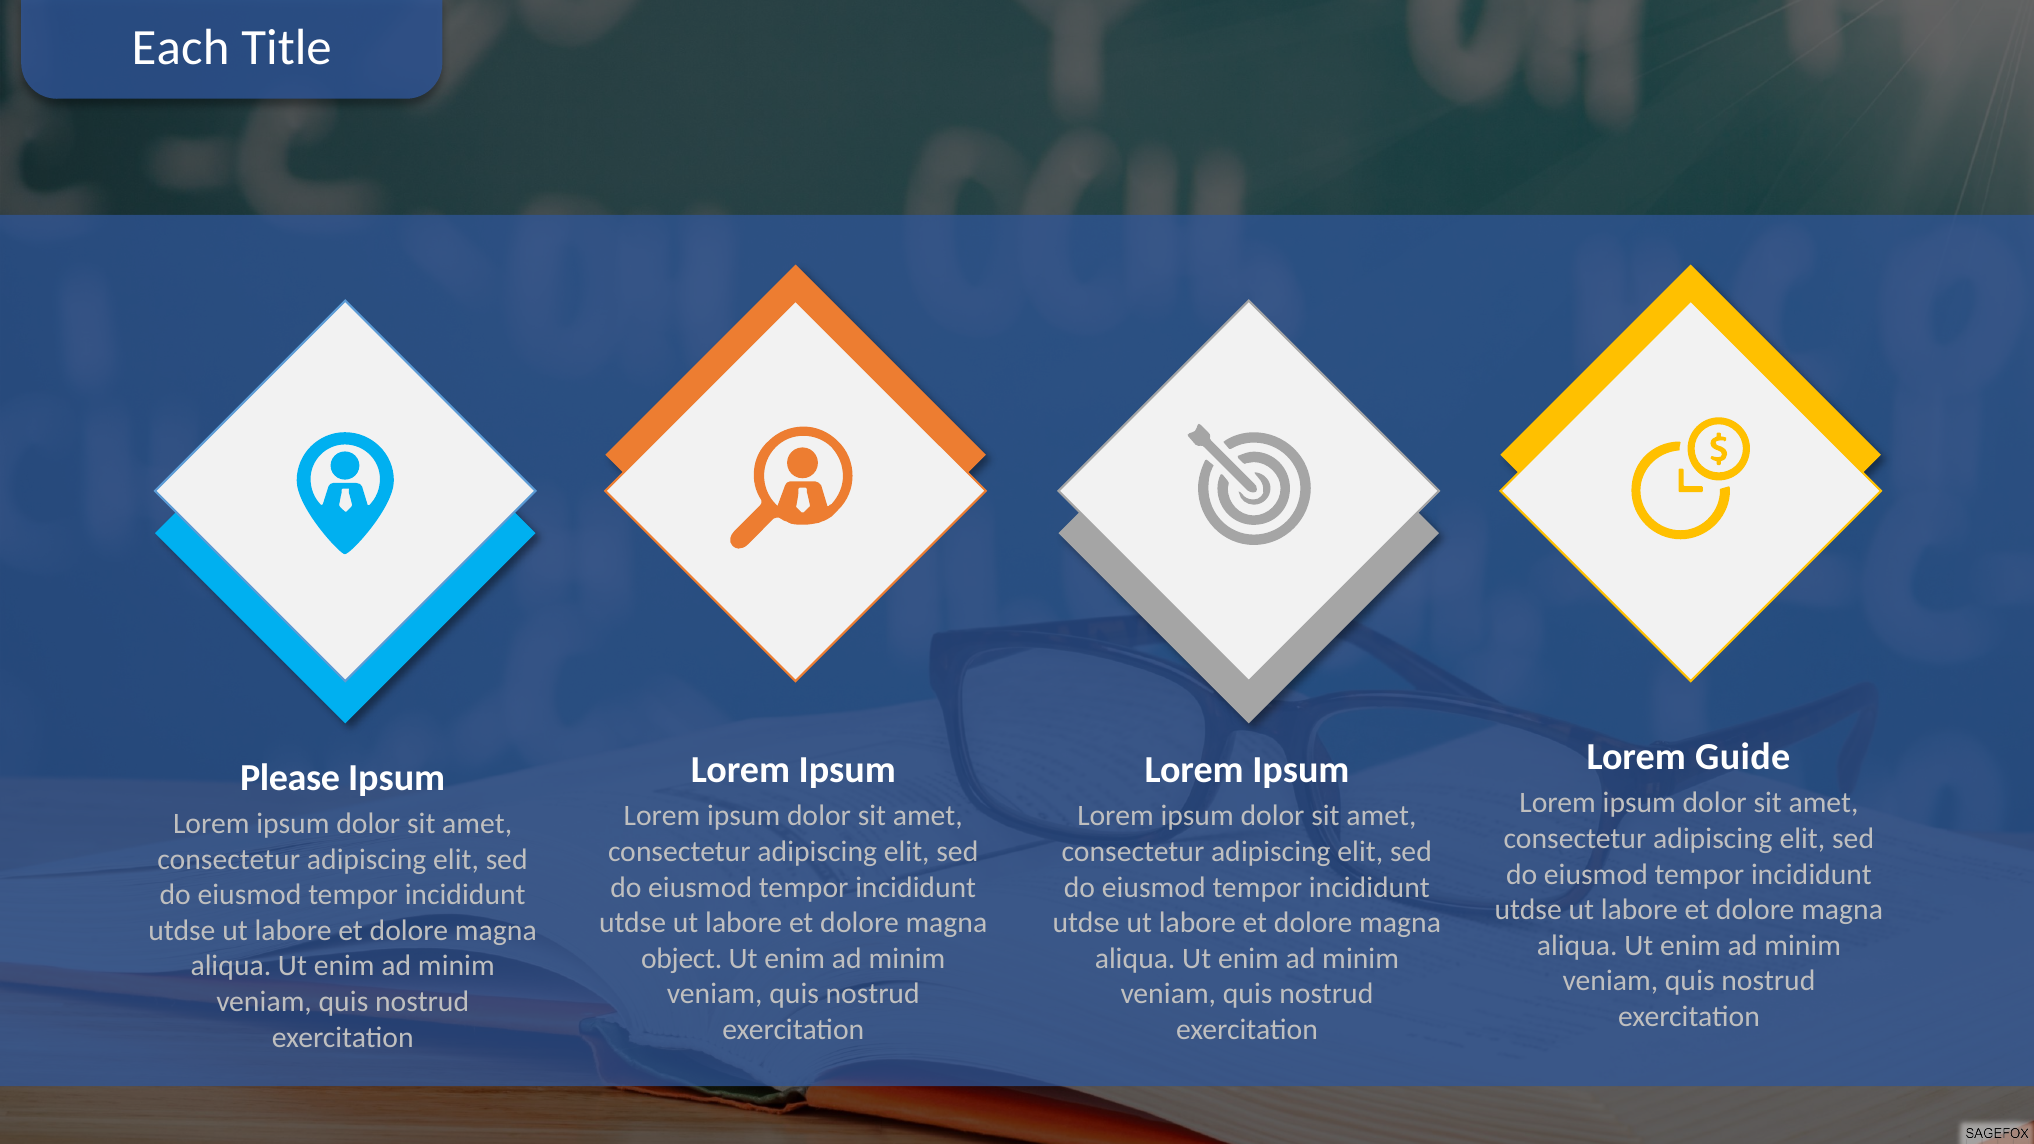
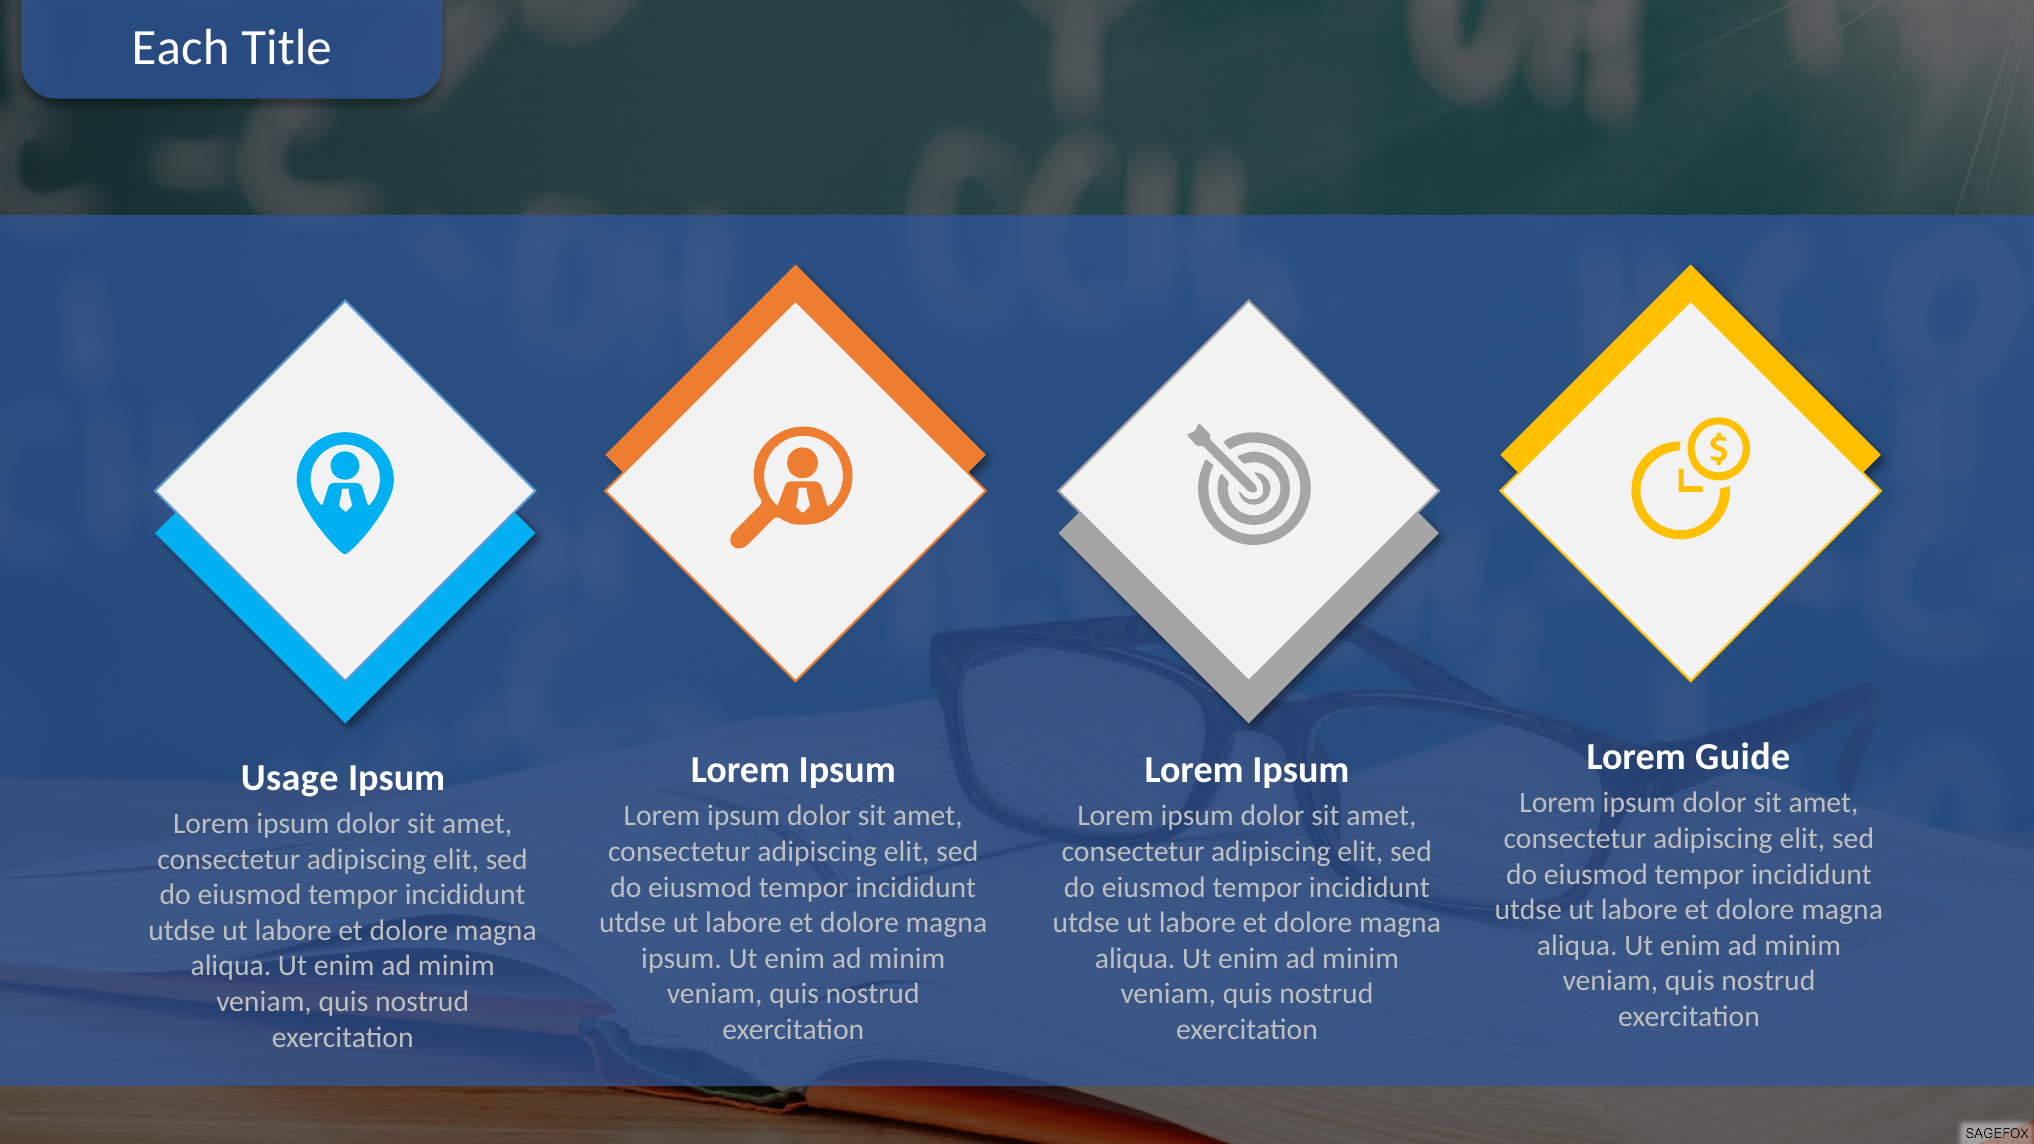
Please: Please -> Usage
object at (682, 959): object -> ipsum
